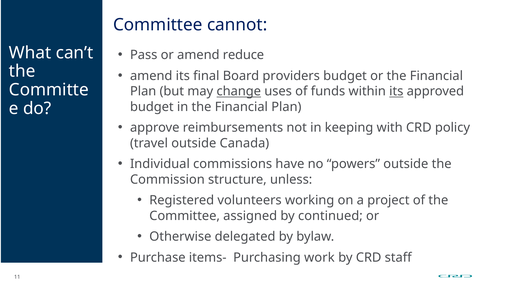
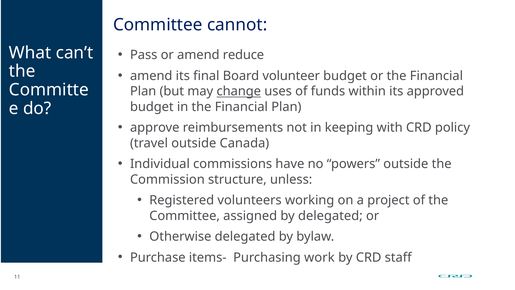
providers: providers -> volunteer
its at (396, 91) underline: present -> none
by continued: continued -> delegated
